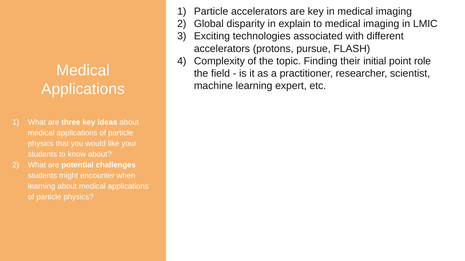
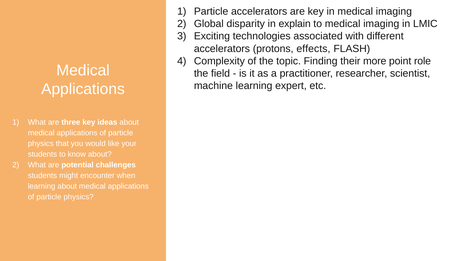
pursue: pursue -> effects
initial: initial -> more
